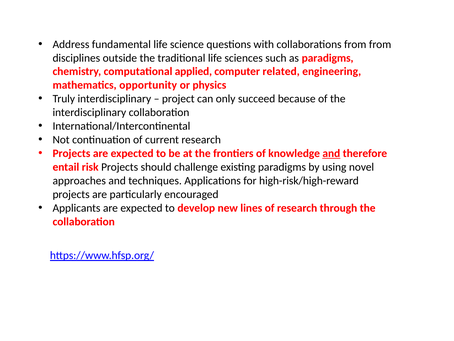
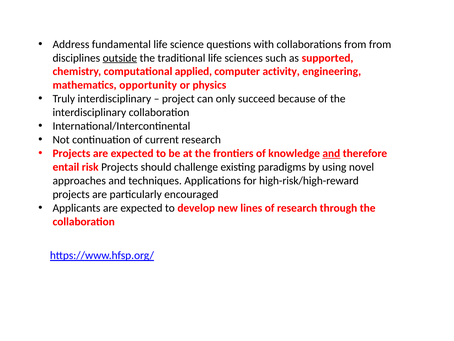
outside underline: none -> present
as paradigms: paradigms -> supported
related: related -> activity
